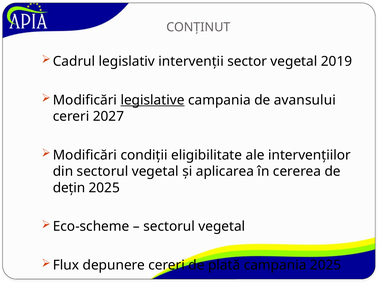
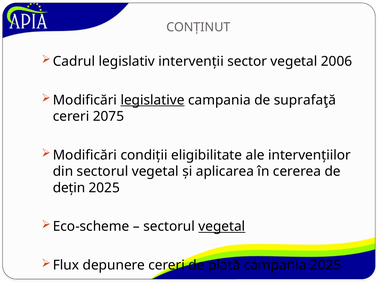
2019: 2019 -> 2006
avansului: avansului -> suprafaţă
2027: 2027 -> 2075
vegetal at (222, 227) underline: none -> present
